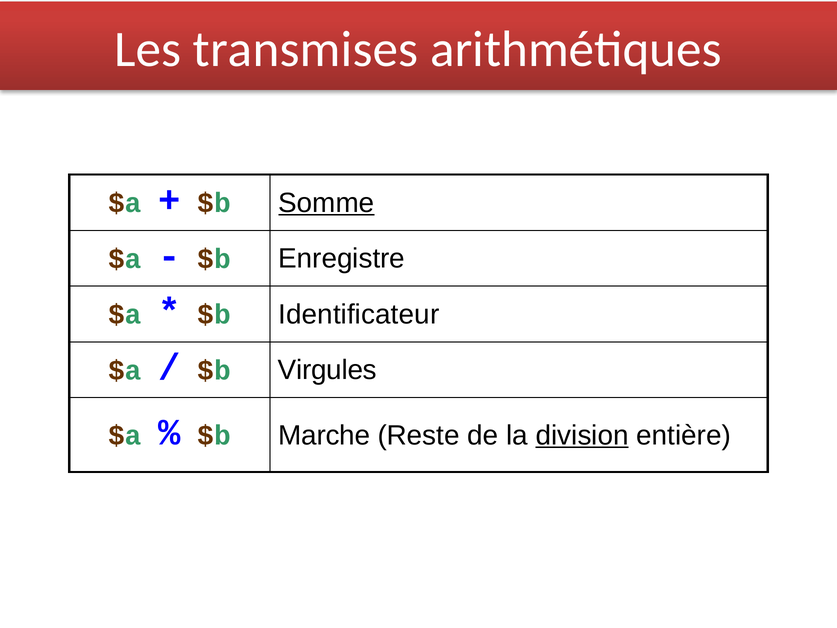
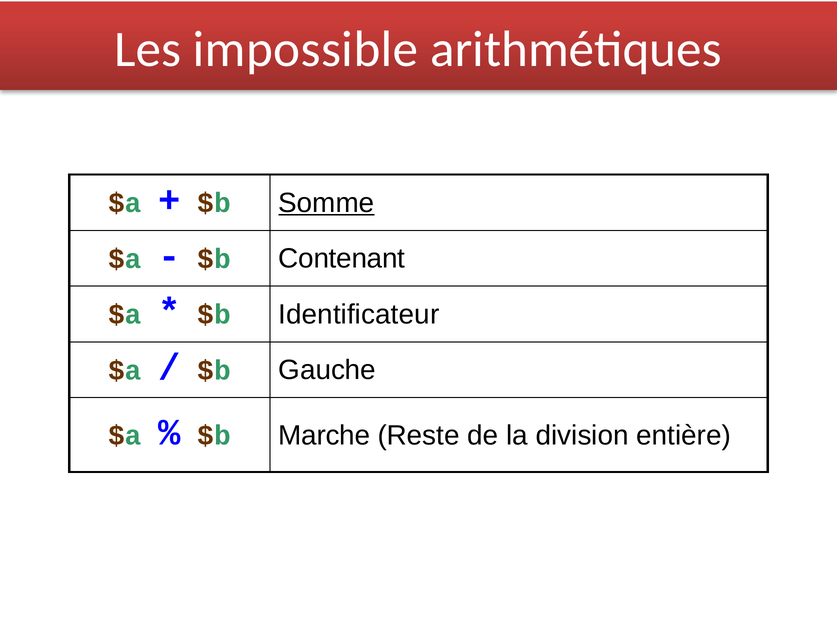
transmises: transmises -> impossible
Enregistre: Enregistre -> Contenant
Virgules: Virgules -> Gauche
division underline: present -> none
